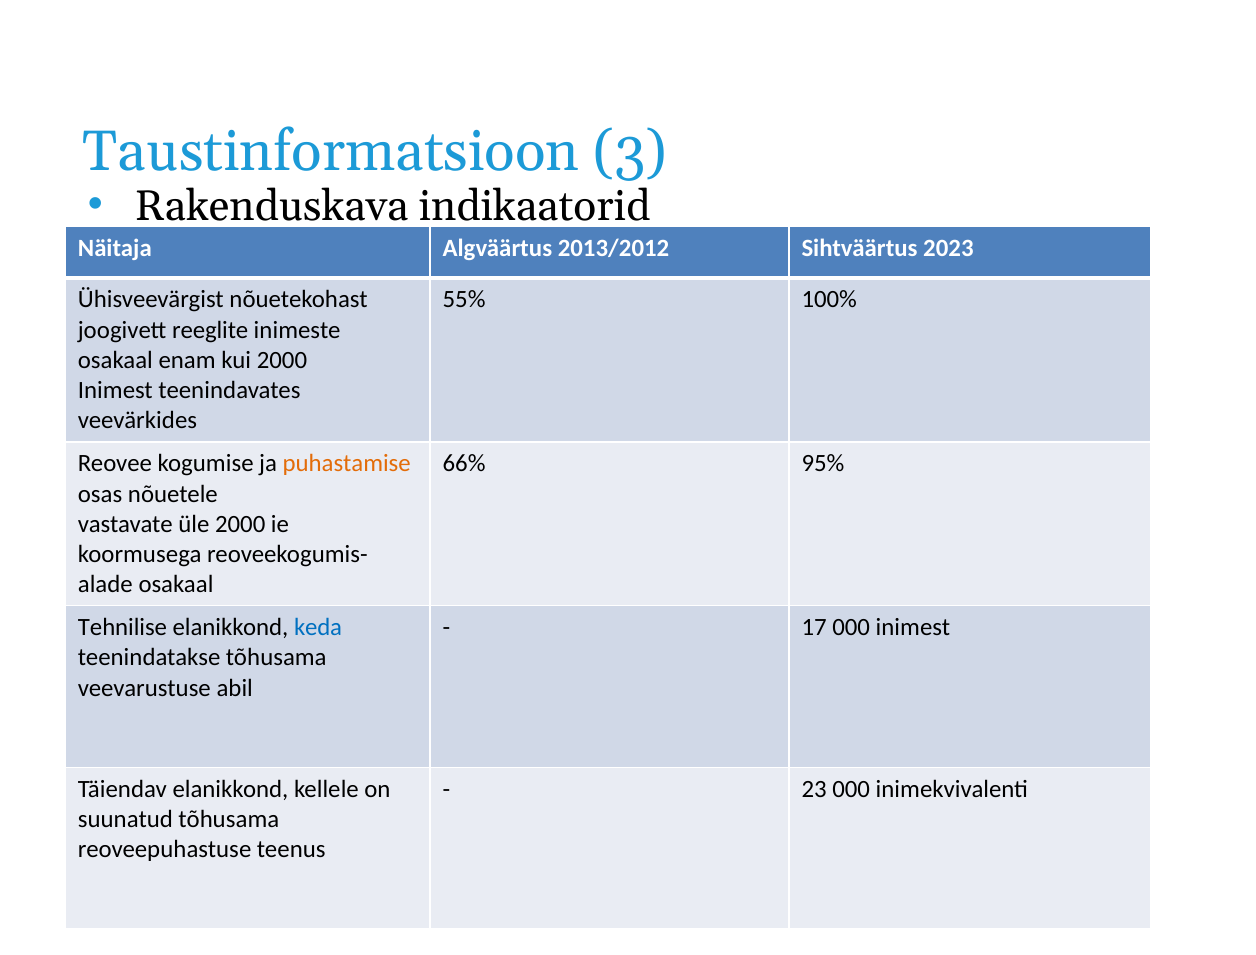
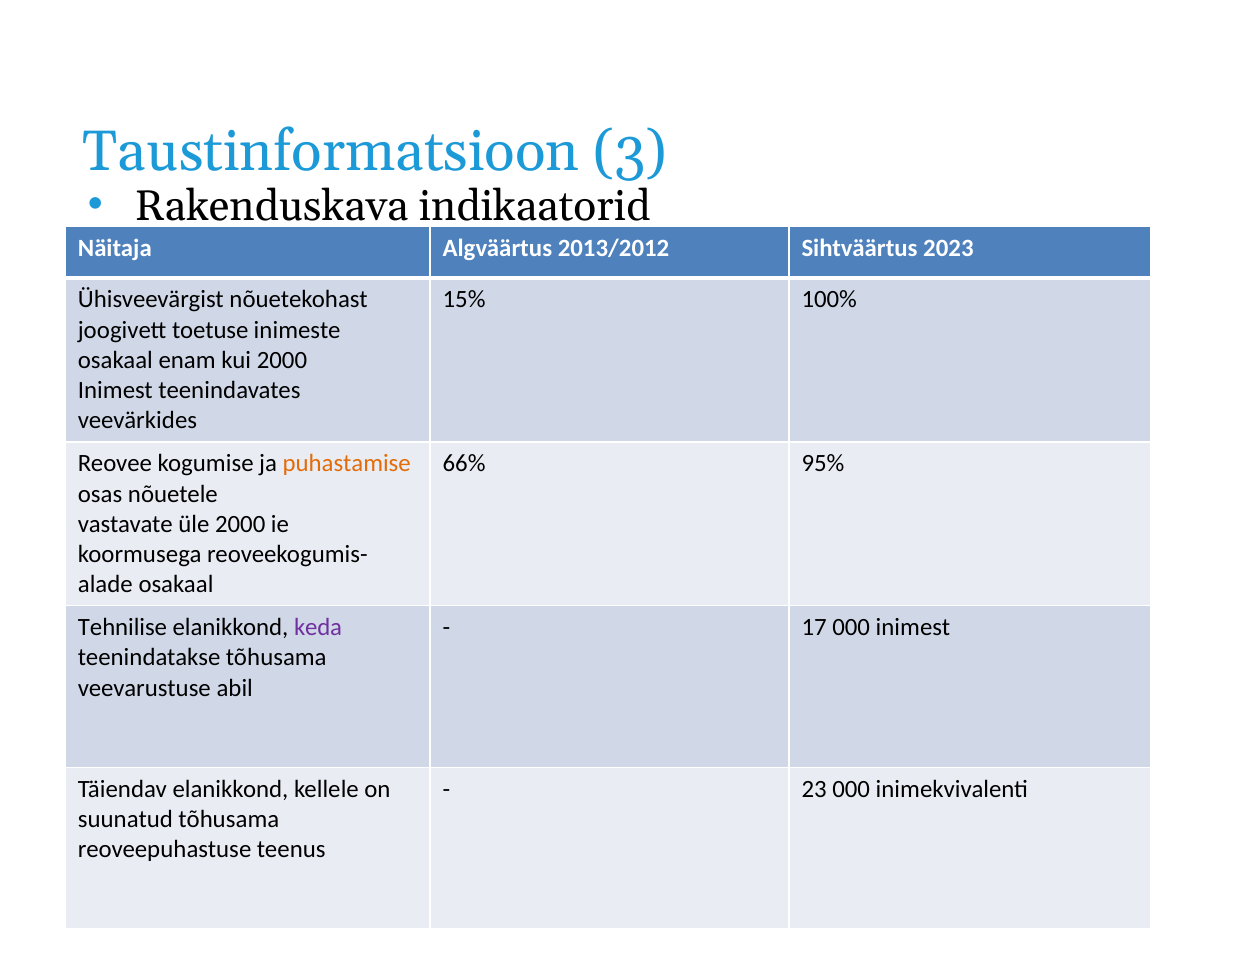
55%: 55% -> 15%
reeglite: reeglite -> toetuse
keda colour: blue -> purple
